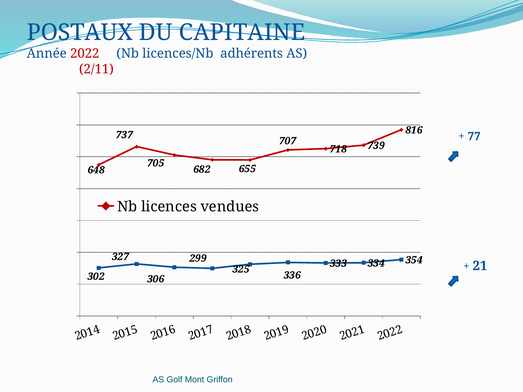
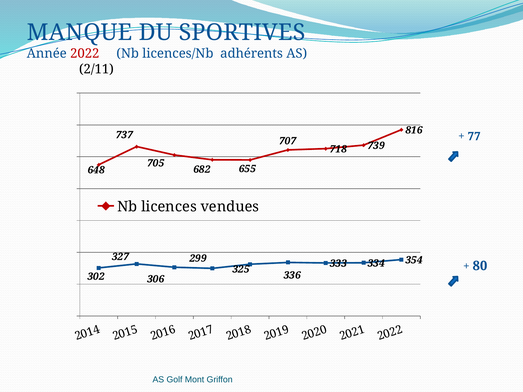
POSTAUX: POSTAUX -> MANQUE
CAPITAINE: CAPITAINE -> SPORTIVES
2/11 colour: red -> black
21: 21 -> 80
